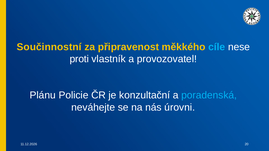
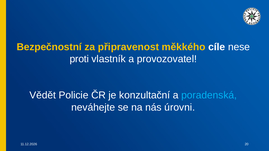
Součinnostní: Součinnostní -> Bezpečnostní
cíle colour: light blue -> white
Plánu: Plánu -> Vědět
